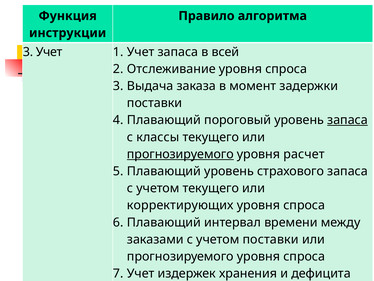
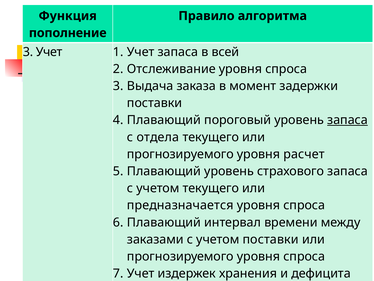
инструкции: инструкции -> пополнение
классы: классы -> отдела
прогнозируемого at (180, 154) underline: present -> none
корректирующих: корректирующих -> предназначается
